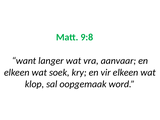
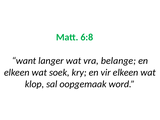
9:8: 9:8 -> 6:8
aanvaar: aanvaar -> belange
